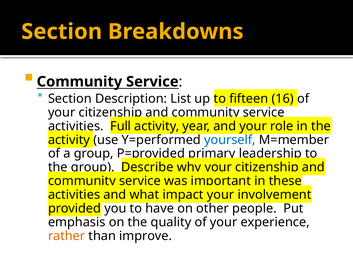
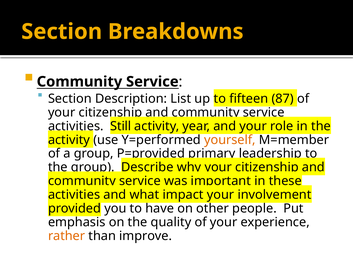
16: 16 -> 87
Full: Full -> Still
yourself colour: blue -> orange
